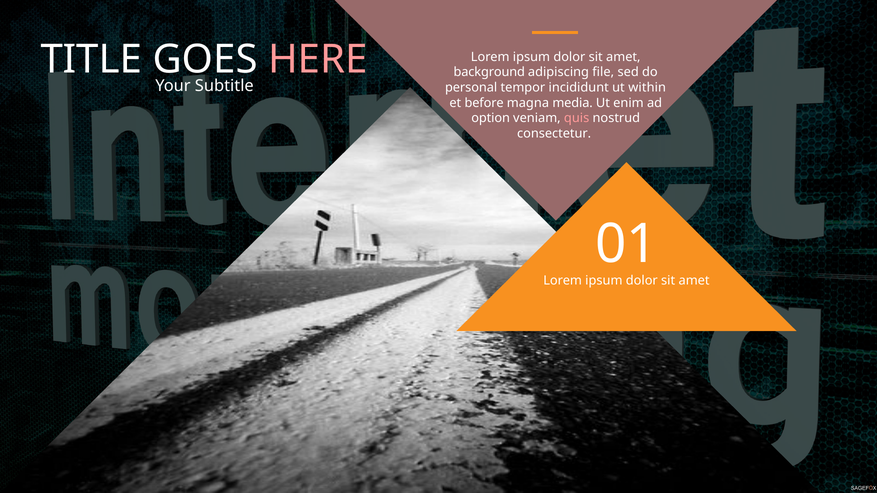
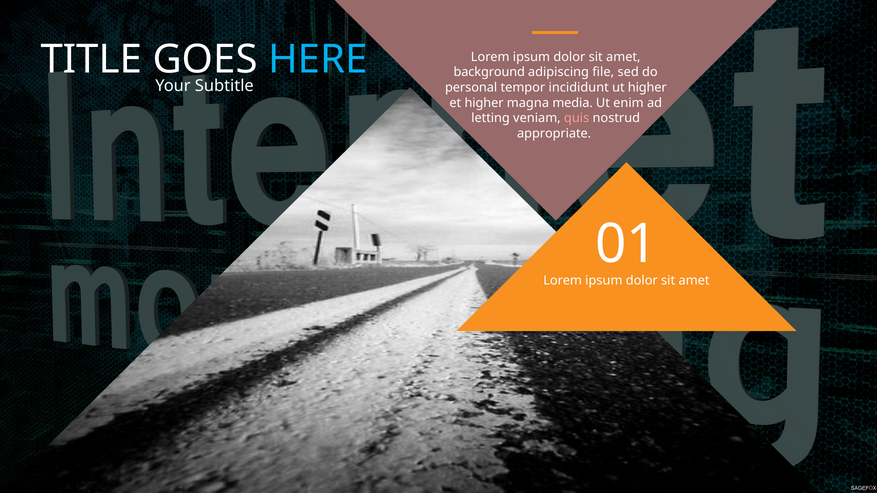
HERE colour: pink -> light blue
ut within: within -> higher
et before: before -> higher
option: option -> letting
consectetur: consectetur -> appropriate
